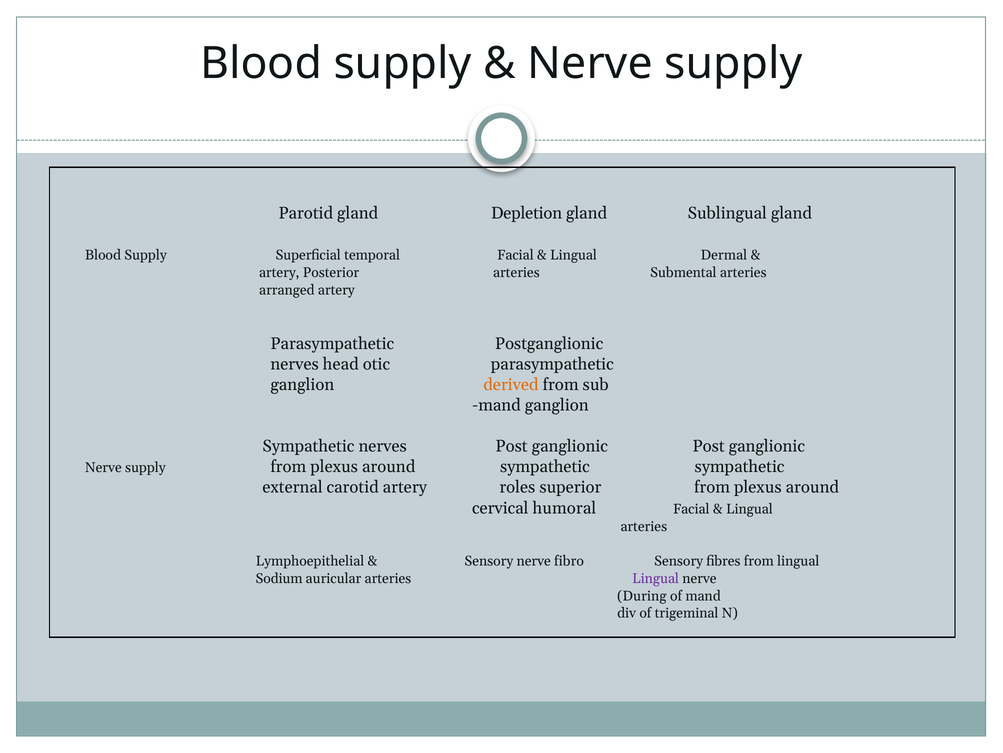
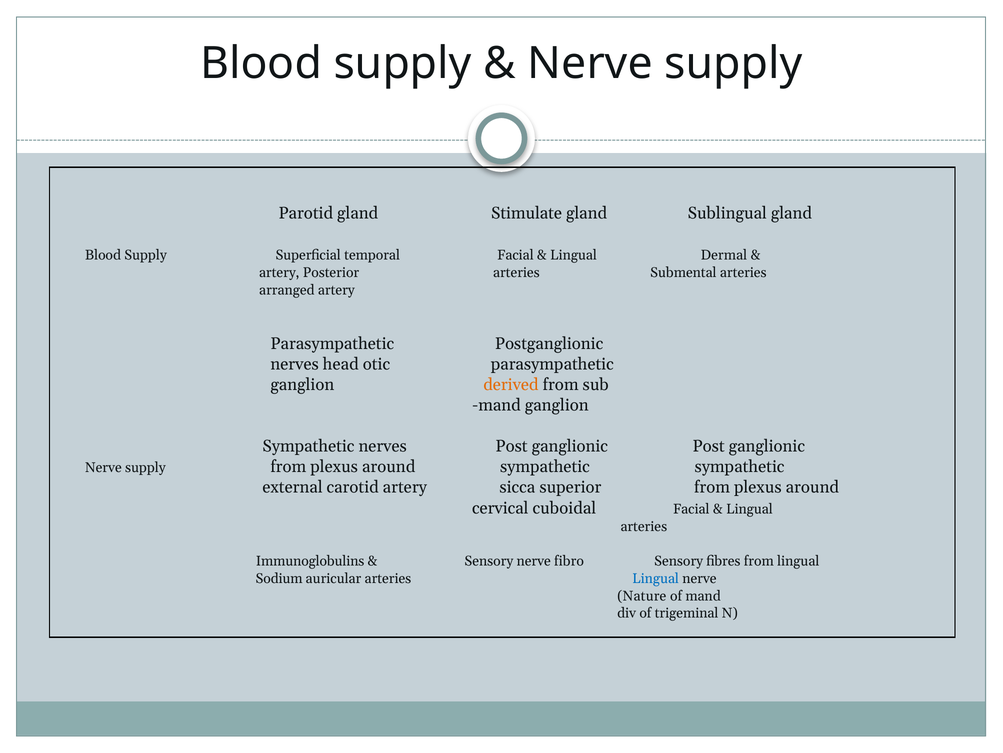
Depletion: Depletion -> Stimulate
roles: roles -> sicca
humoral: humoral -> cuboidal
Lymphoepithelial: Lymphoepithelial -> Immunoglobulins
Lingual at (656, 578) colour: purple -> blue
During: During -> Nature
